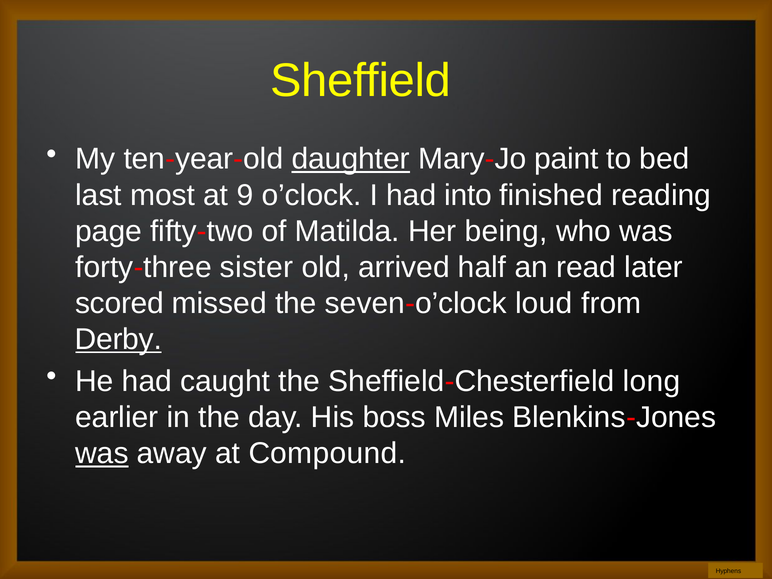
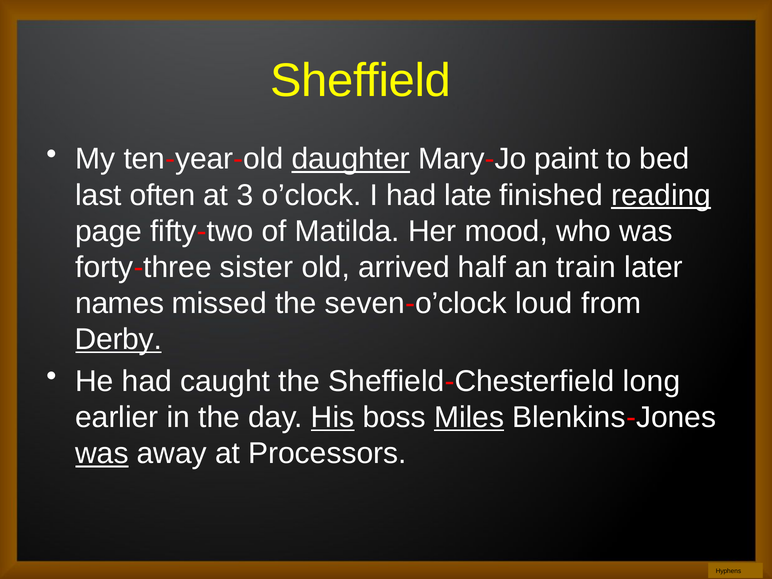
most: most -> often
9: 9 -> 3
into: into -> late
reading underline: none -> present
being: being -> mood
read: read -> train
scored: scored -> names
His underline: none -> present
Miles underline: none -> present
Compound: Compound -> Processors
